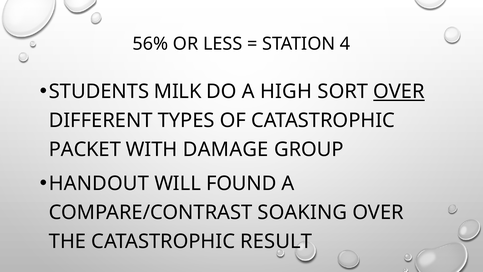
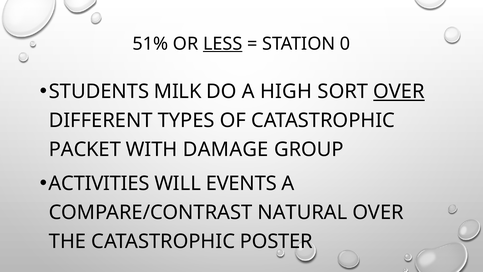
56%: 56% -> 51%
LESS underline: none -> present
4: 4 -> 0
HANDOUT: HANDOUT -> ACTIVITIES
FOUND: FOUND -> EVENTS
SOAKING: SOAKING -> NATURAL
RESULT: RESULT -> POSTER
